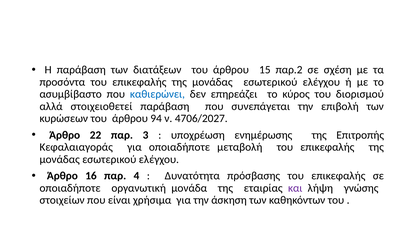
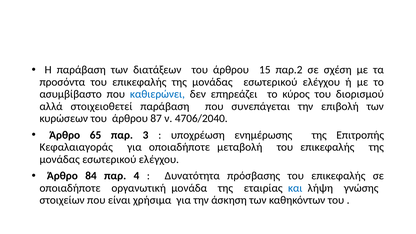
94: 94 -> 87
4706/2027: 4706/2027 -> 4706/2040
22: 22 -> 65
16: 16 -> 84
και colour: purple -> blue
